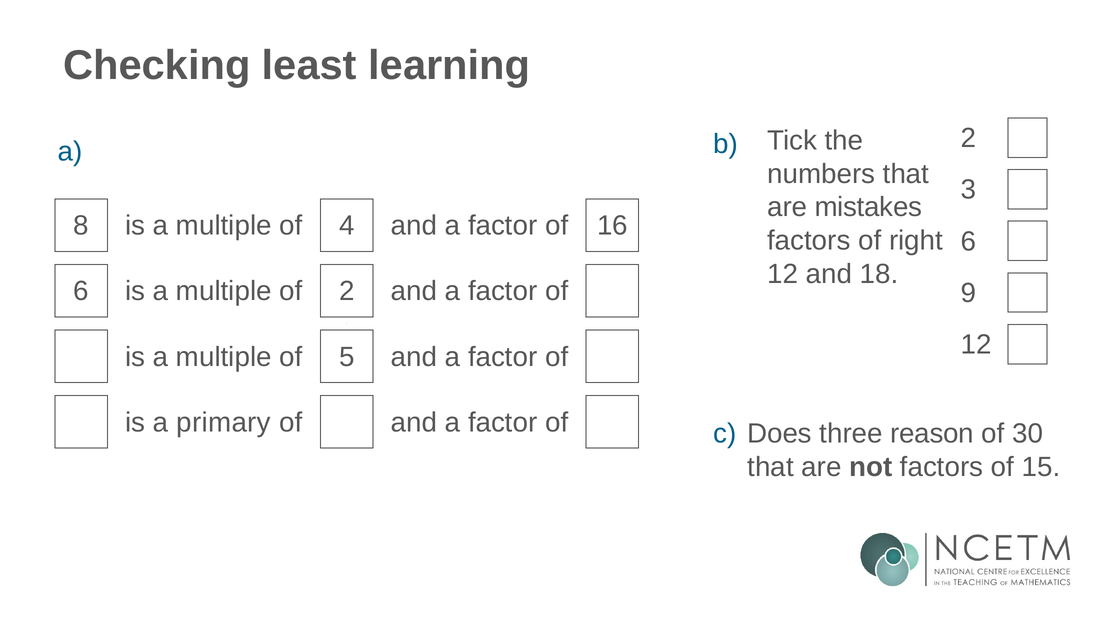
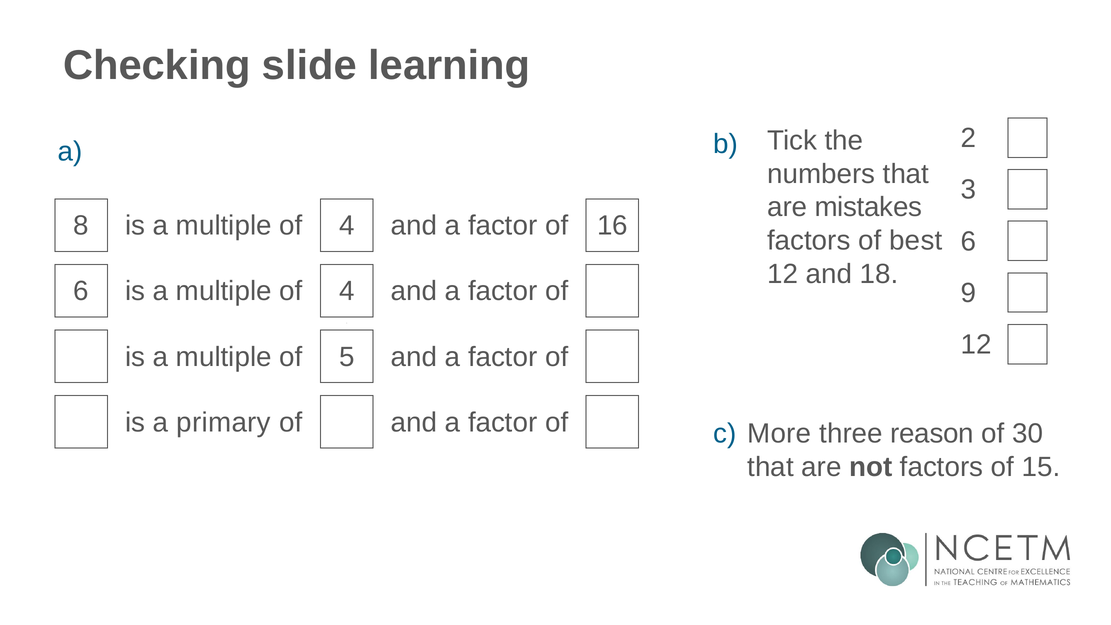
least: least -> slide
right: right -> best
2 at (347, 291): 2 -> 4
Does: Does -> More
